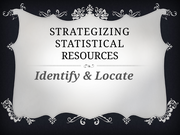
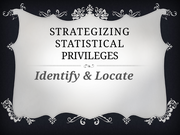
RESOURCES: RESOURCES -> PRIVILEGES
